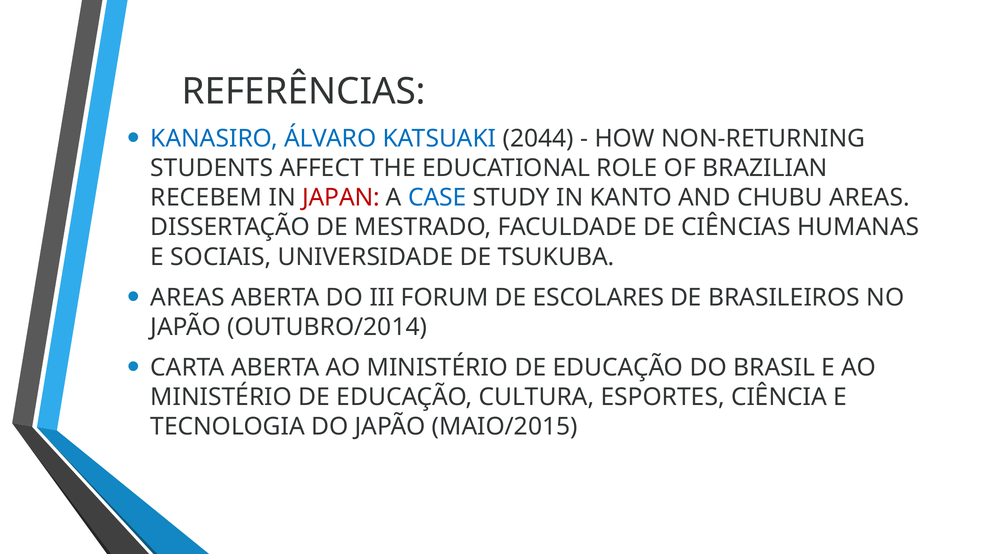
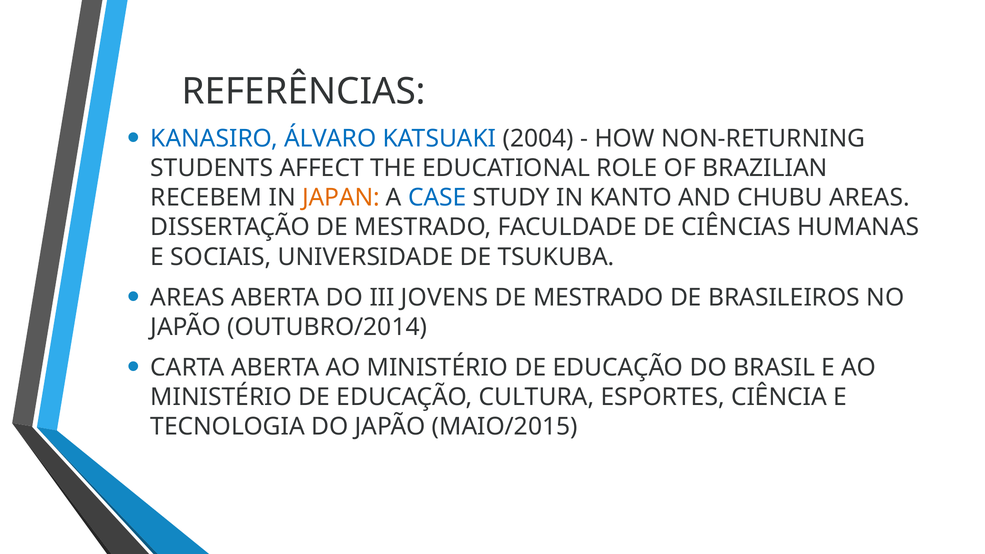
2044: 2044 -> 2004
JAPAN colour: red -> orange
FORUM: FORUM -> JOVENS
ESCOLARES at (598, 298): ESCOLARES -> MESTRADO
